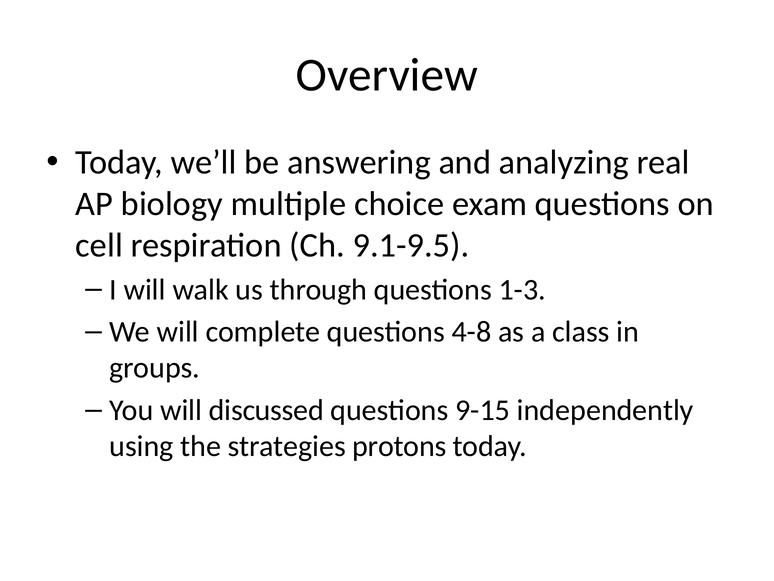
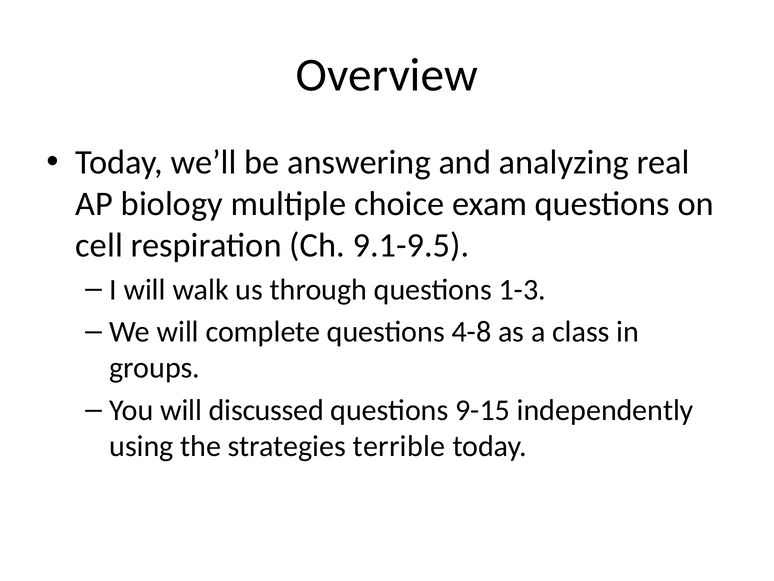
protons: protons -> terrible
